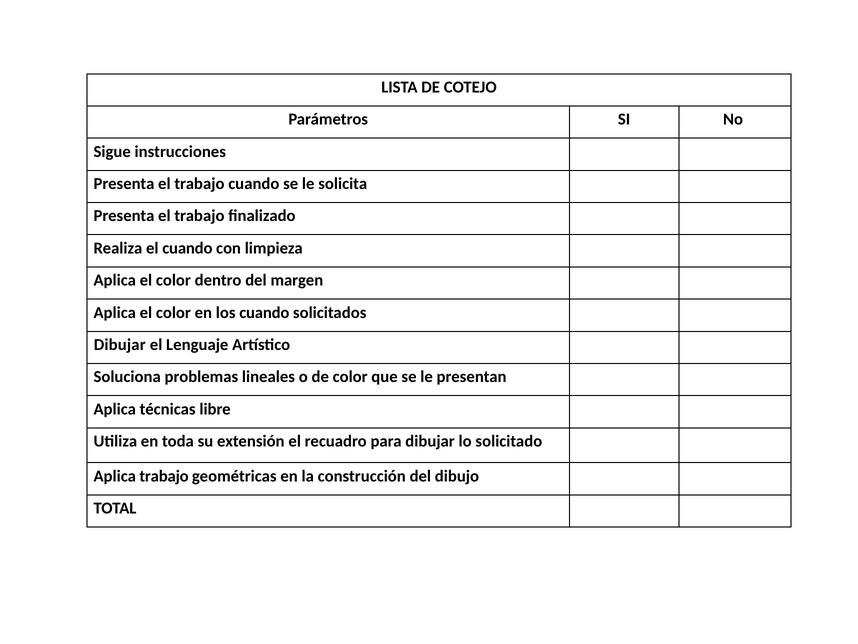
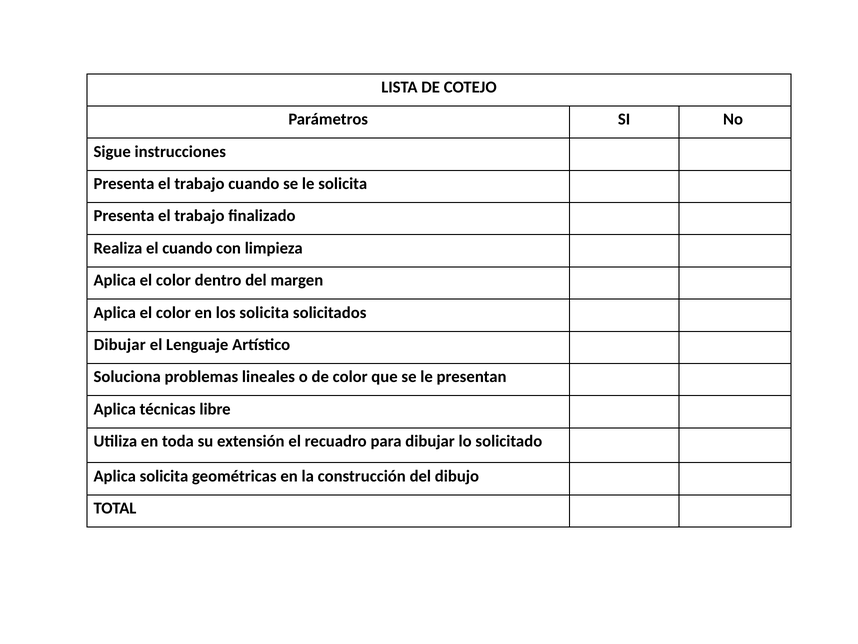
los cuando: cuando -> solicita
Aplica trabajo: trabajo -> solicita
